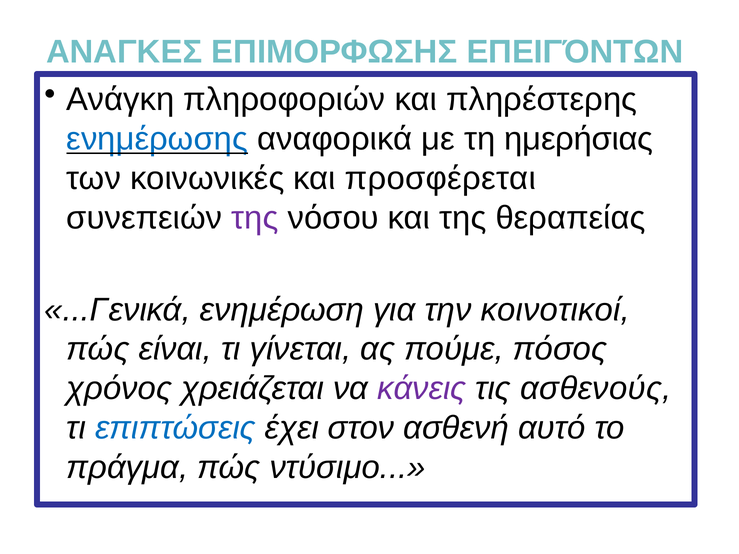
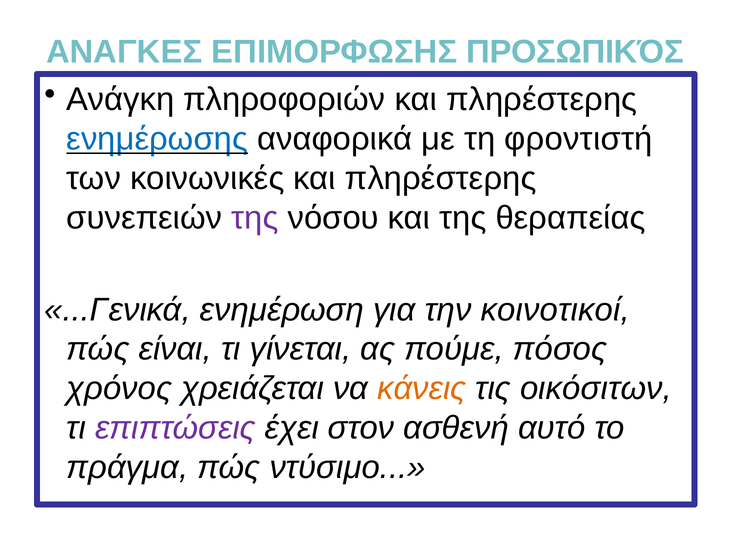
ΕΠΕΙΓΌΝΤΩΝ: ΕΠΕΙΓΌΝΤΩΝ -> ΠΡΟΣΩΠΙΚΌΣ
ημερήσιας: ημερήσιας -> φροντιστή
προσφέρεται at (440, 178): προσφέρεται -> πληρέστερης
κάνεις colour: purple -> orange
ασθενούς: ασθενούς -> οικόσιτων
επιπτώσεις colour: blue -> purple
